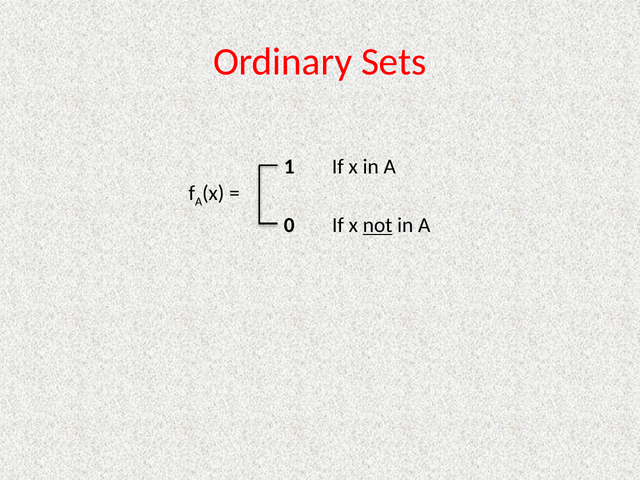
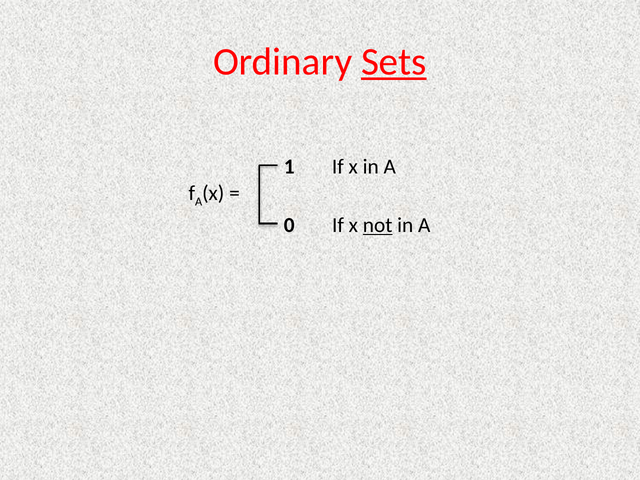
Sets underline: none -> present
